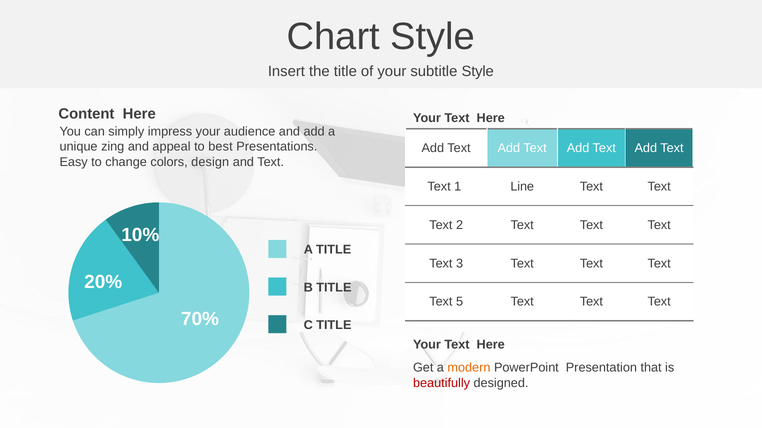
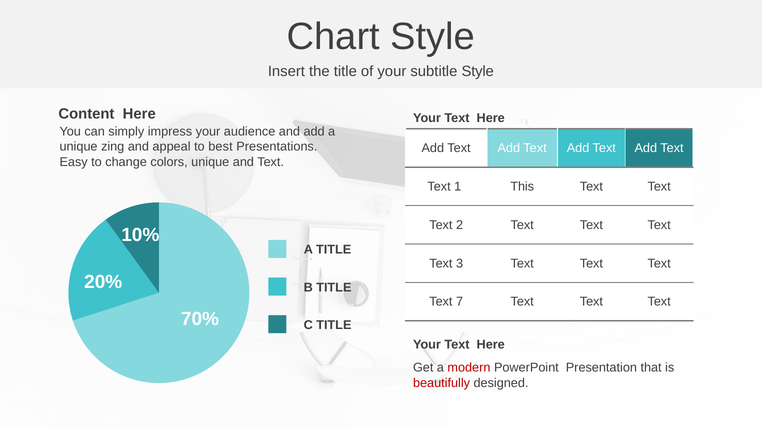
colors design: design -> unique
Line: Line -> This
5: 5 -> 7
modern colour: orange -> red
